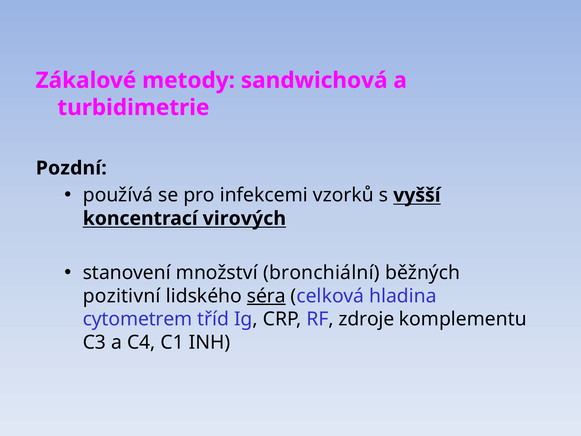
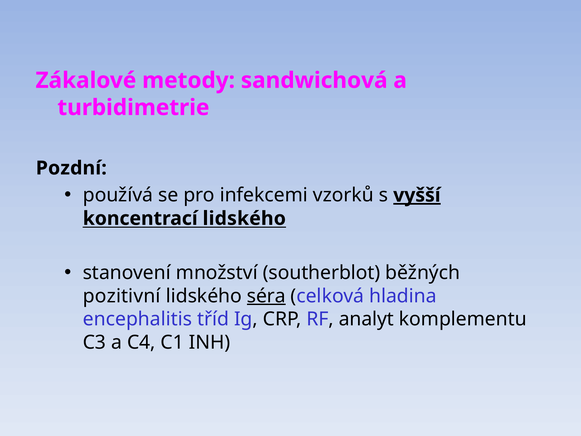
vyšší underline: none -> present
koncentrací virových: virových -> lidského
bronchiální: bronchiální -> southerblot
cytometrem: cytometrem -> encephalitis
zdroje: zdroje -> analyt
